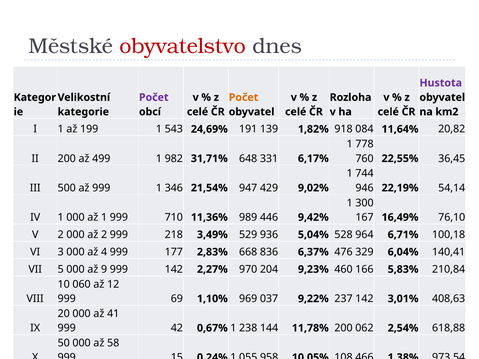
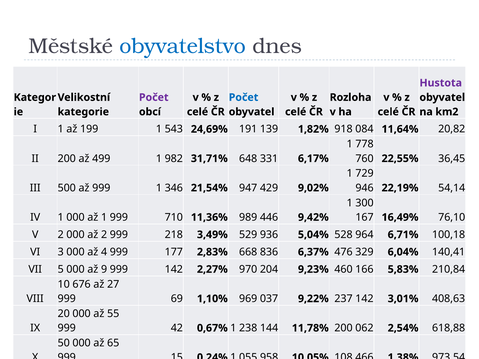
obyvatelstvo colour: red -> blue
Počet at (244, 97) colour: orange -> blue
744: 744 -> 729
060: 060 -> 676
12: 12 -> 27
41: 41 -> 55
58: 58 -> 65
